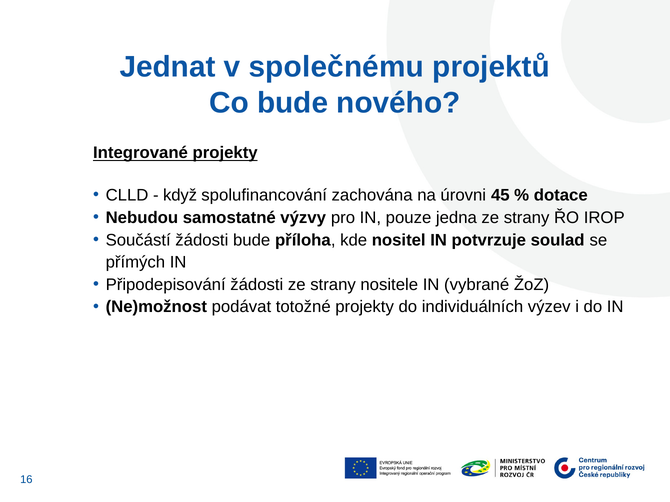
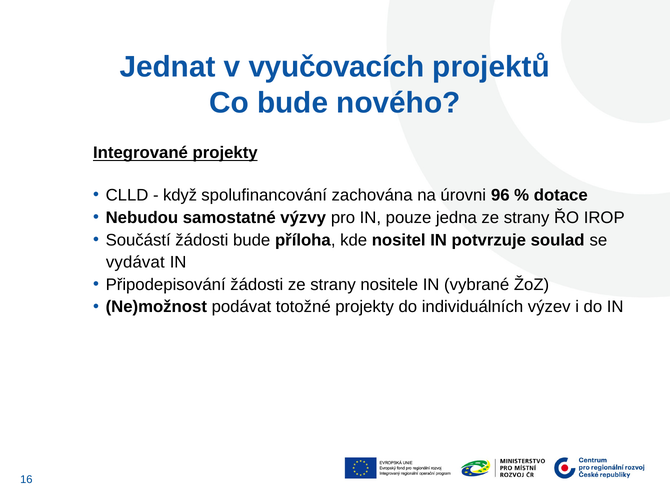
společnému: společnému -> vyučovacích
45: 45 -> 96
přímých: přímých -> vydávat
